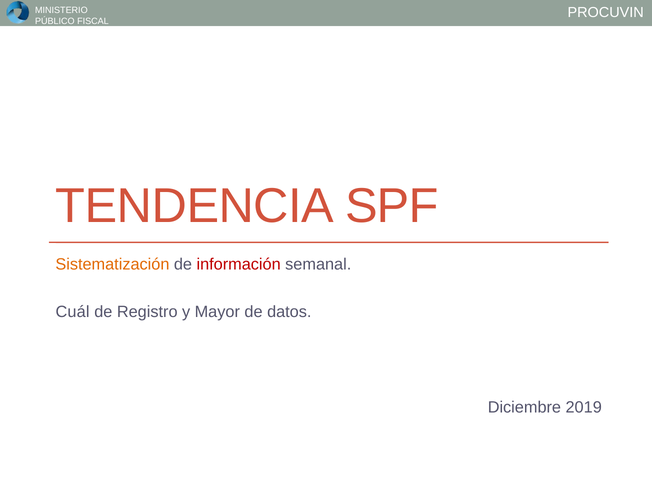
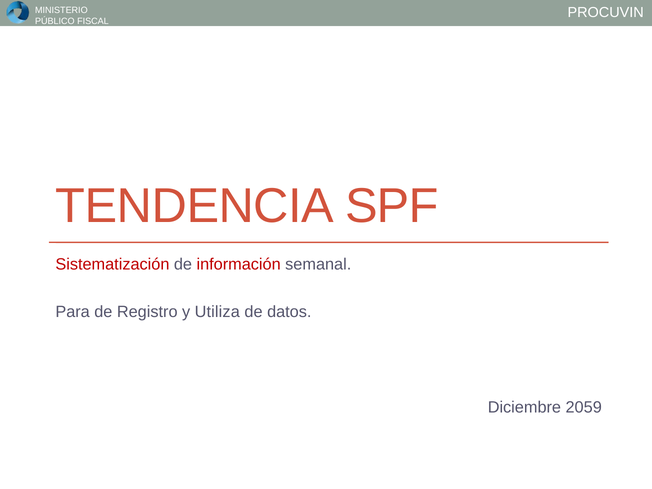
Sistematización colour: orange -> red
Cuál: Cuál -> Para
Mayor: Mayor -> Utiliza
2019: 2019 -> 2059
